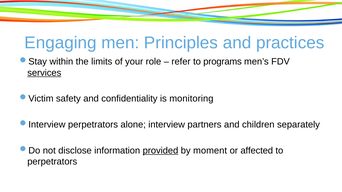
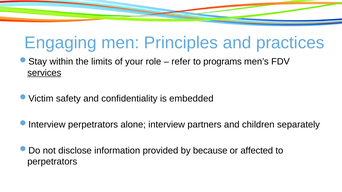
monitoring: monitoring -> embedded
provided underline: present -> none
moment: moment -> because
